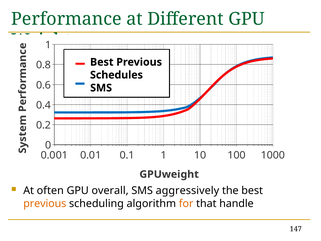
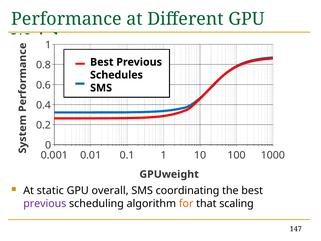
often: often -> static
aggressively: aggressively -> coordinating
previous at (45, 203) colour: orange -> purple
handle: handle -> scaling
